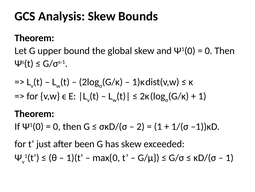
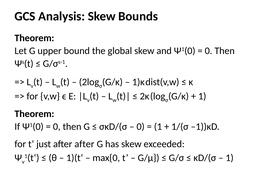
2 at (141, 126): 2 -> 0
after been: been -> after
